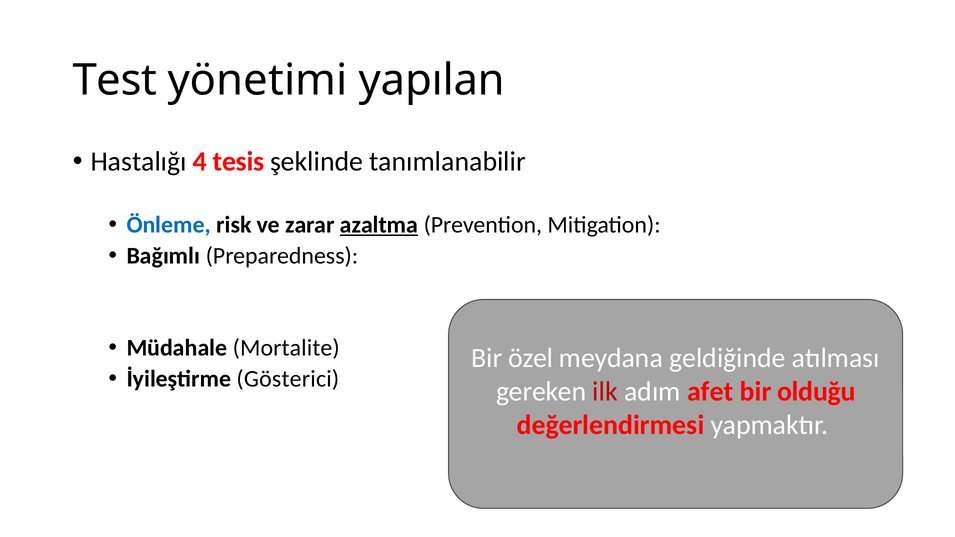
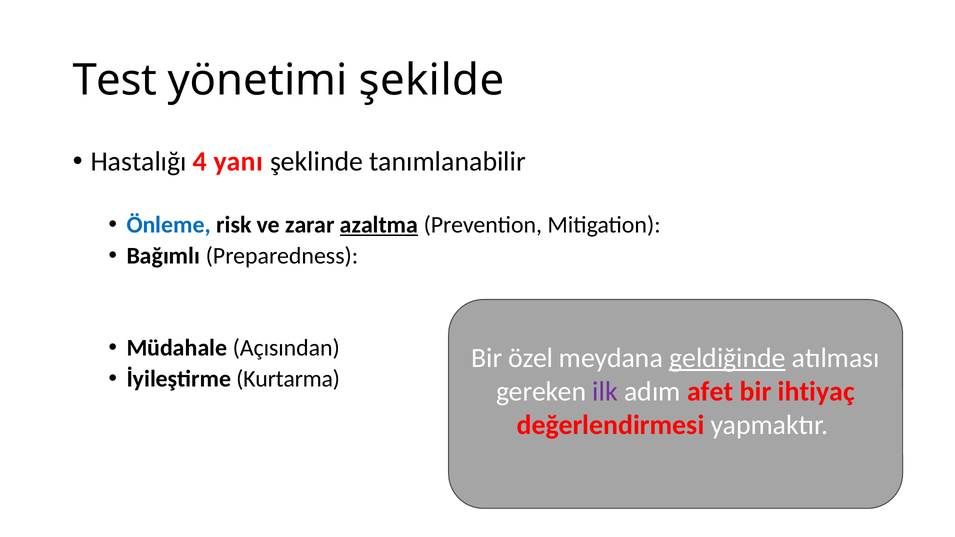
yapılan: yapılan -> şekilde
tesis: tesis -> yanı
Mortalite: Mortalite -> Açısından
geldiğinde underline: none -> present
Gösterici: Gösterici -> Kurtarma
ilk colour: red -> purple
olduğu: olduğu -> ihtiyaç
